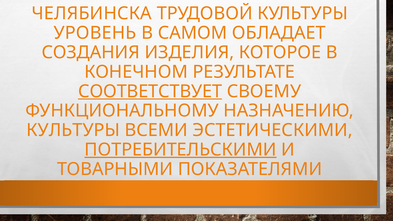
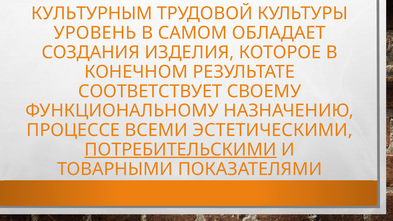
ЧЕЛЯБИНСКА: ЧЕЛЯБИНСКА -> КУЛЬТУРНЫМ
СООТВЕТСТВУЕТ underline: present -> none
КУЛЬТУРЫ at (73, 130): КУЛЬТУРЫ -> ПРОЦЕССЕ
